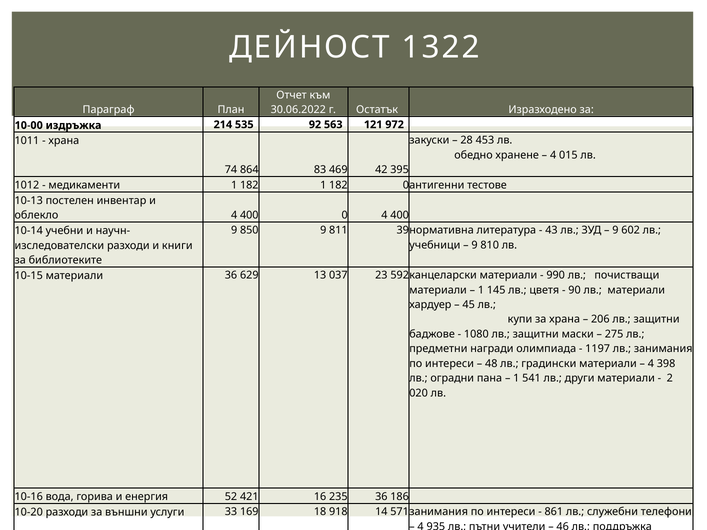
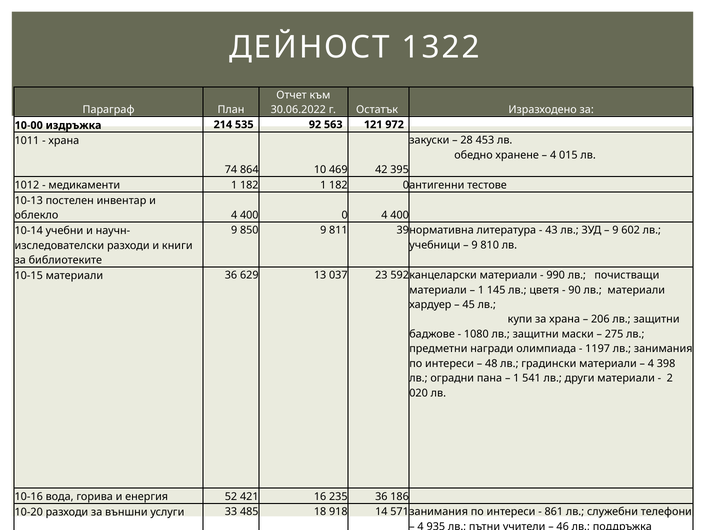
83: 83 -> 10
169: 169 -> 485
